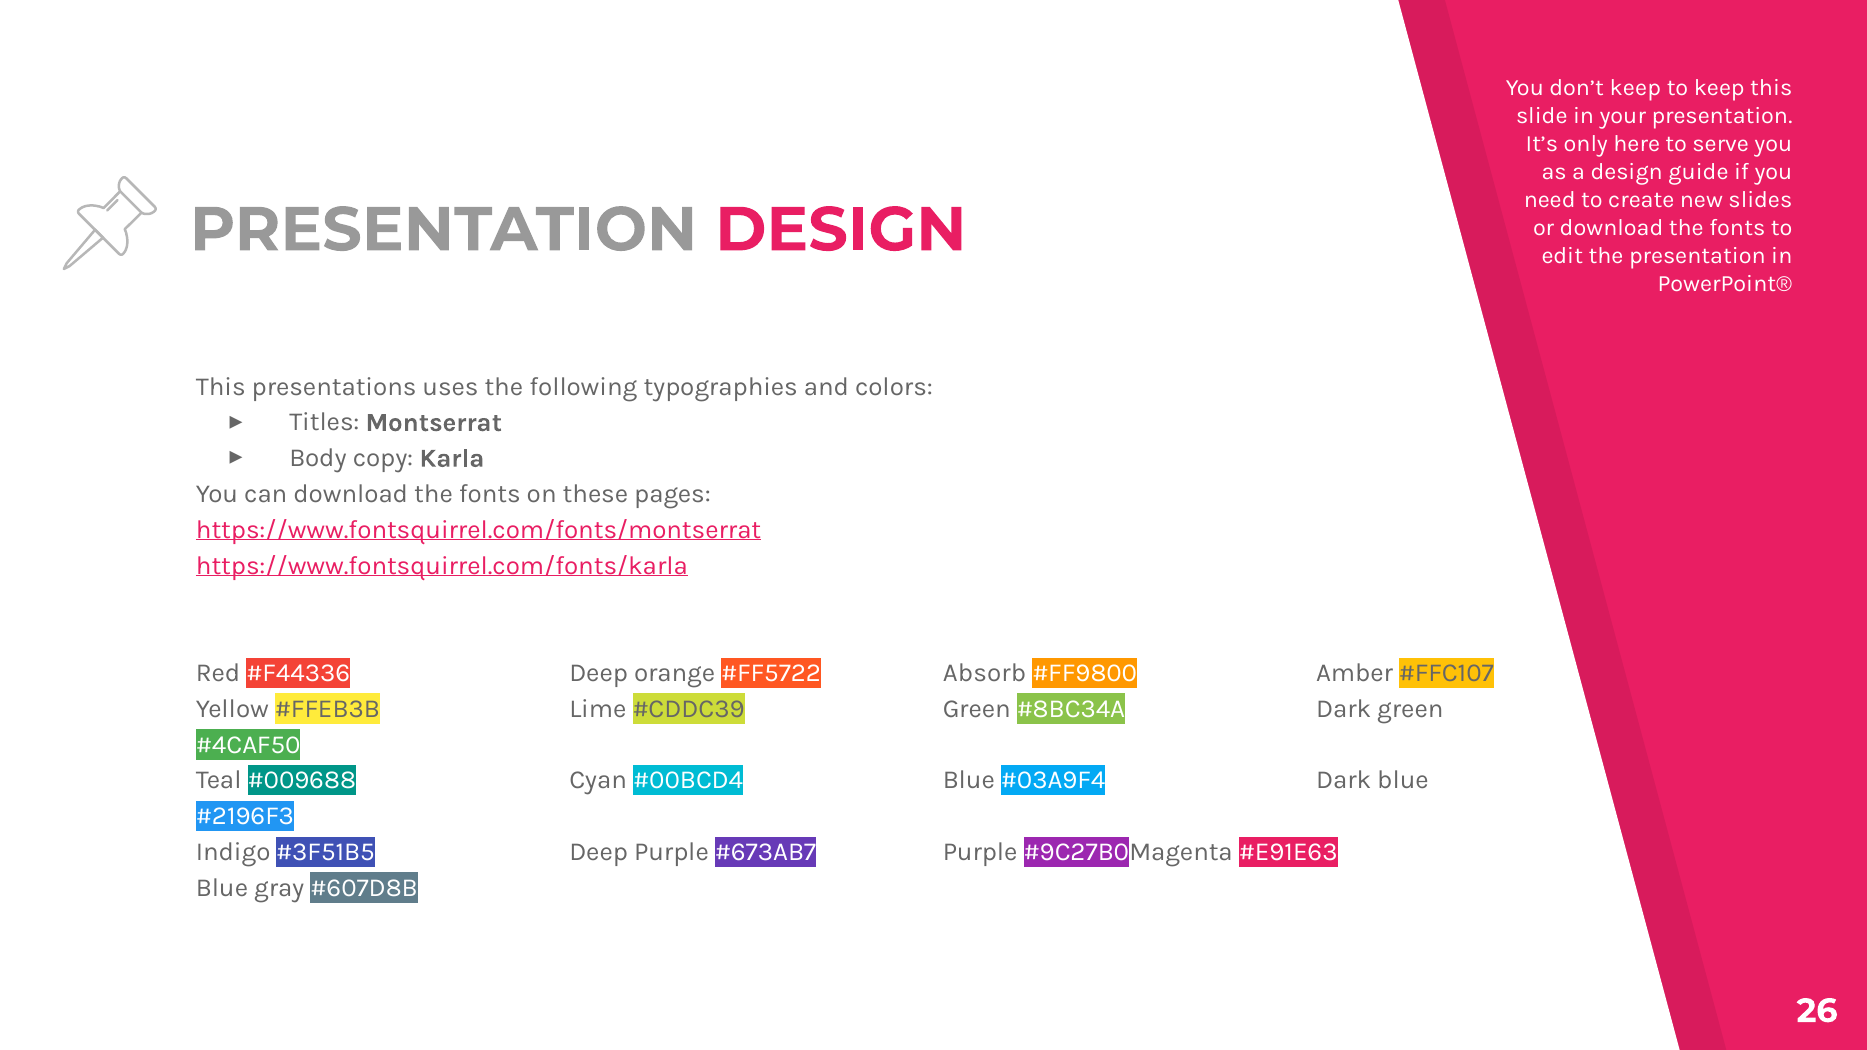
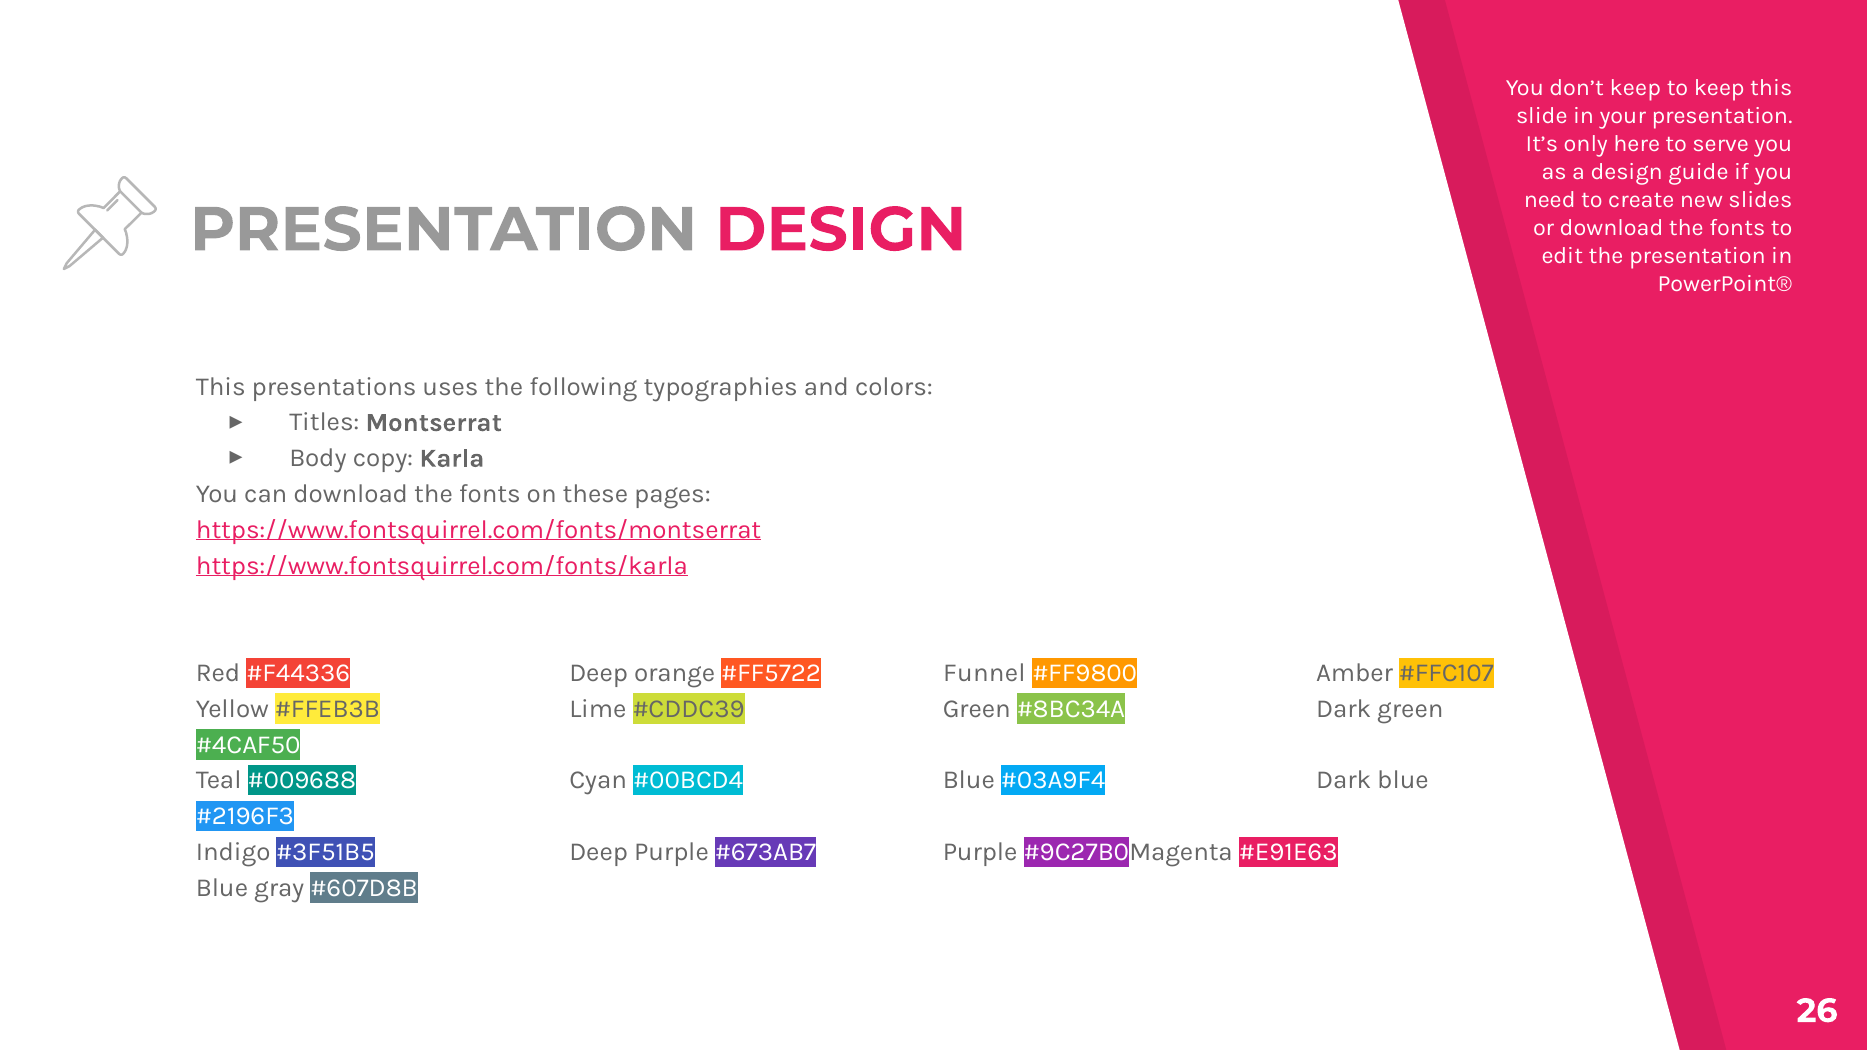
Absorb: Absorb -> Funnel
